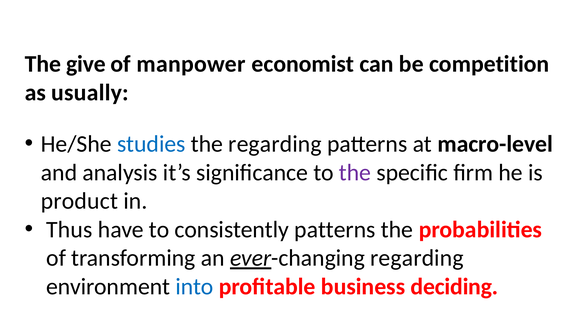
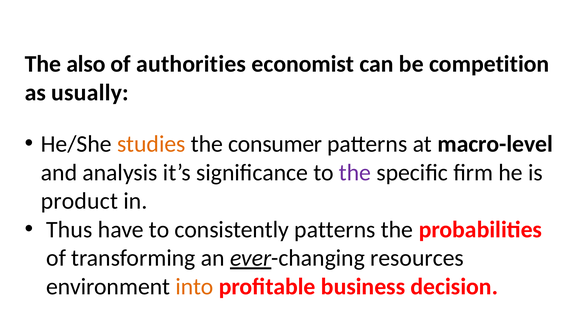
give: give -> also
manpower: manpower -> authorities
studies colour: blue -> orange
the regarding: regarding -> consumer
ever-changing regarding: regarding -> resources
into colour: blue -> orange
deciding: deciding -> decision
